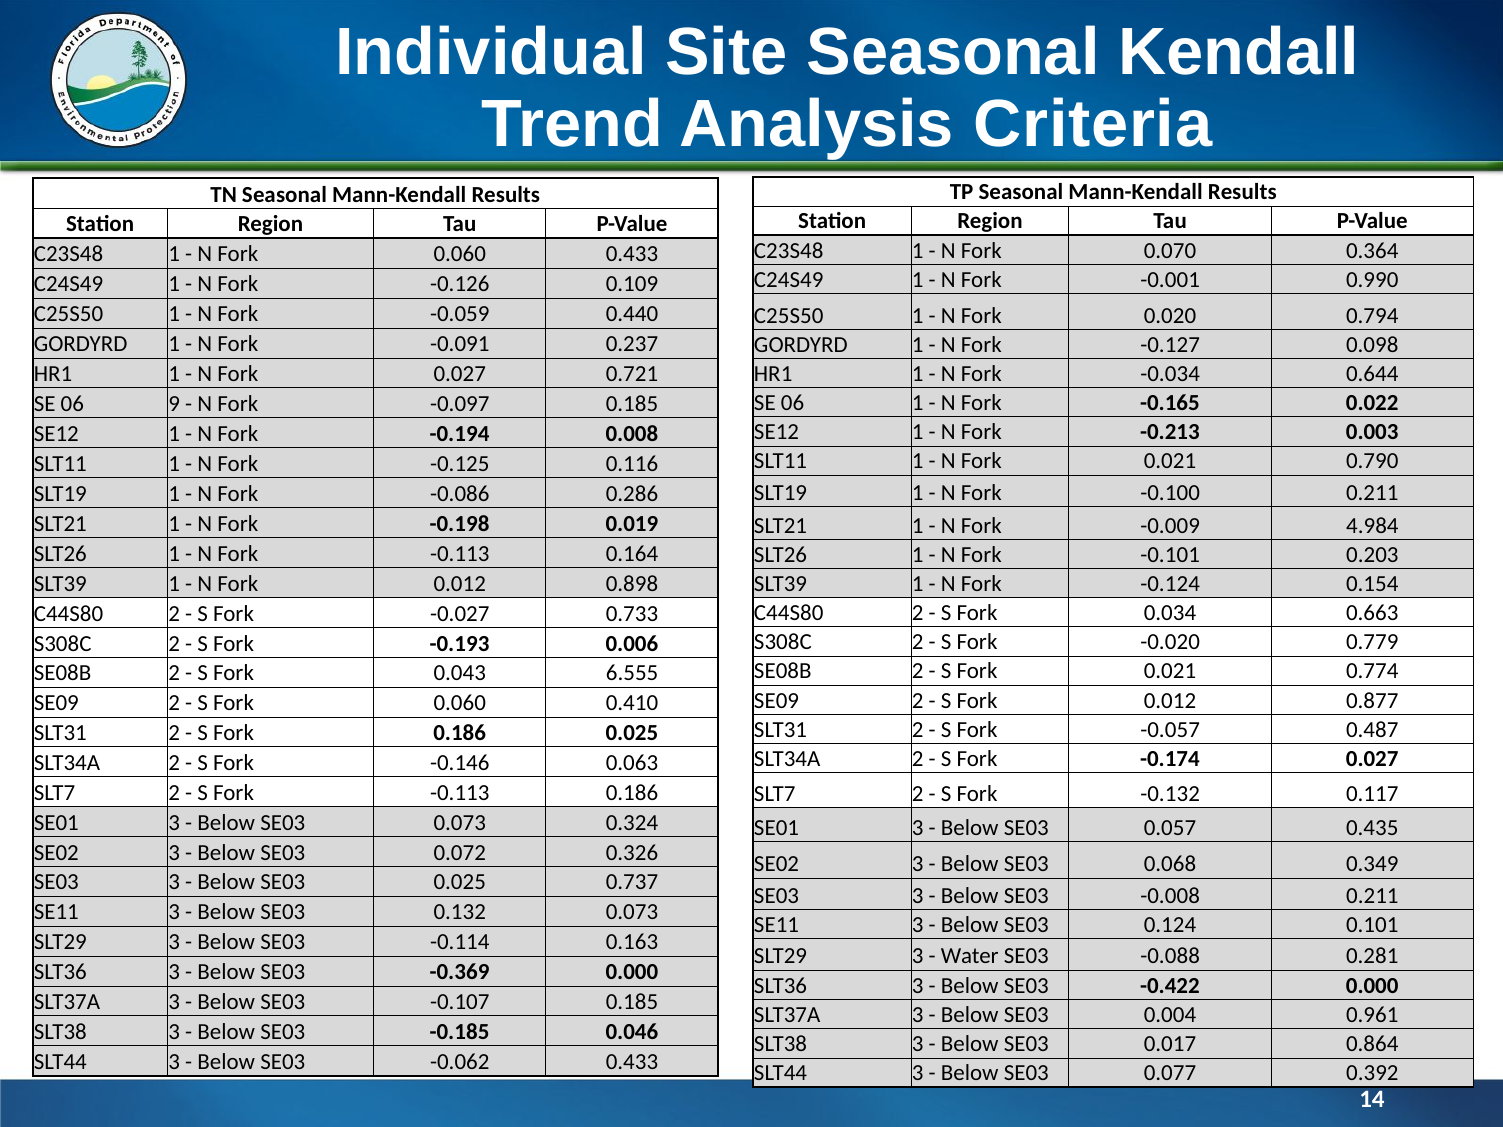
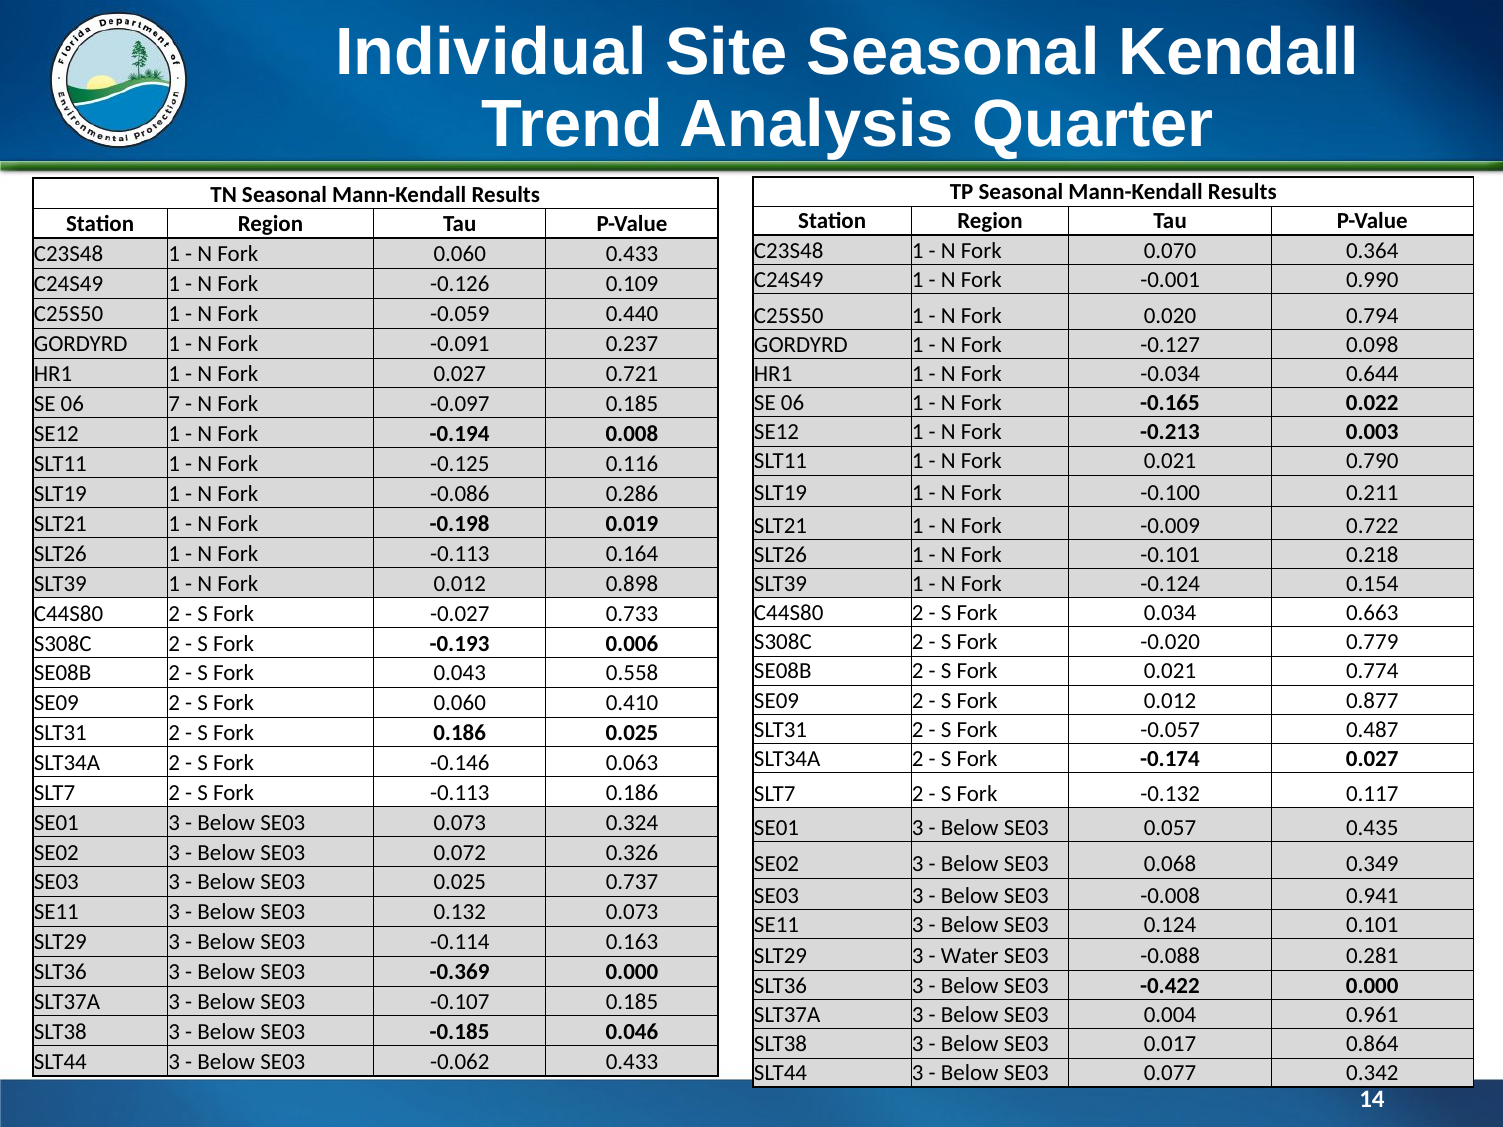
Criteria: Criteria -> Quarter
9: 9 -> 7
4.984: 4.984 -> 0.722
0.203: 0.203 -> 0.218
6.555: 6.555 -> 0.558
-0.008 0.211: 0.211 -> 0.941
0.392: 0.392 -> 0.342
